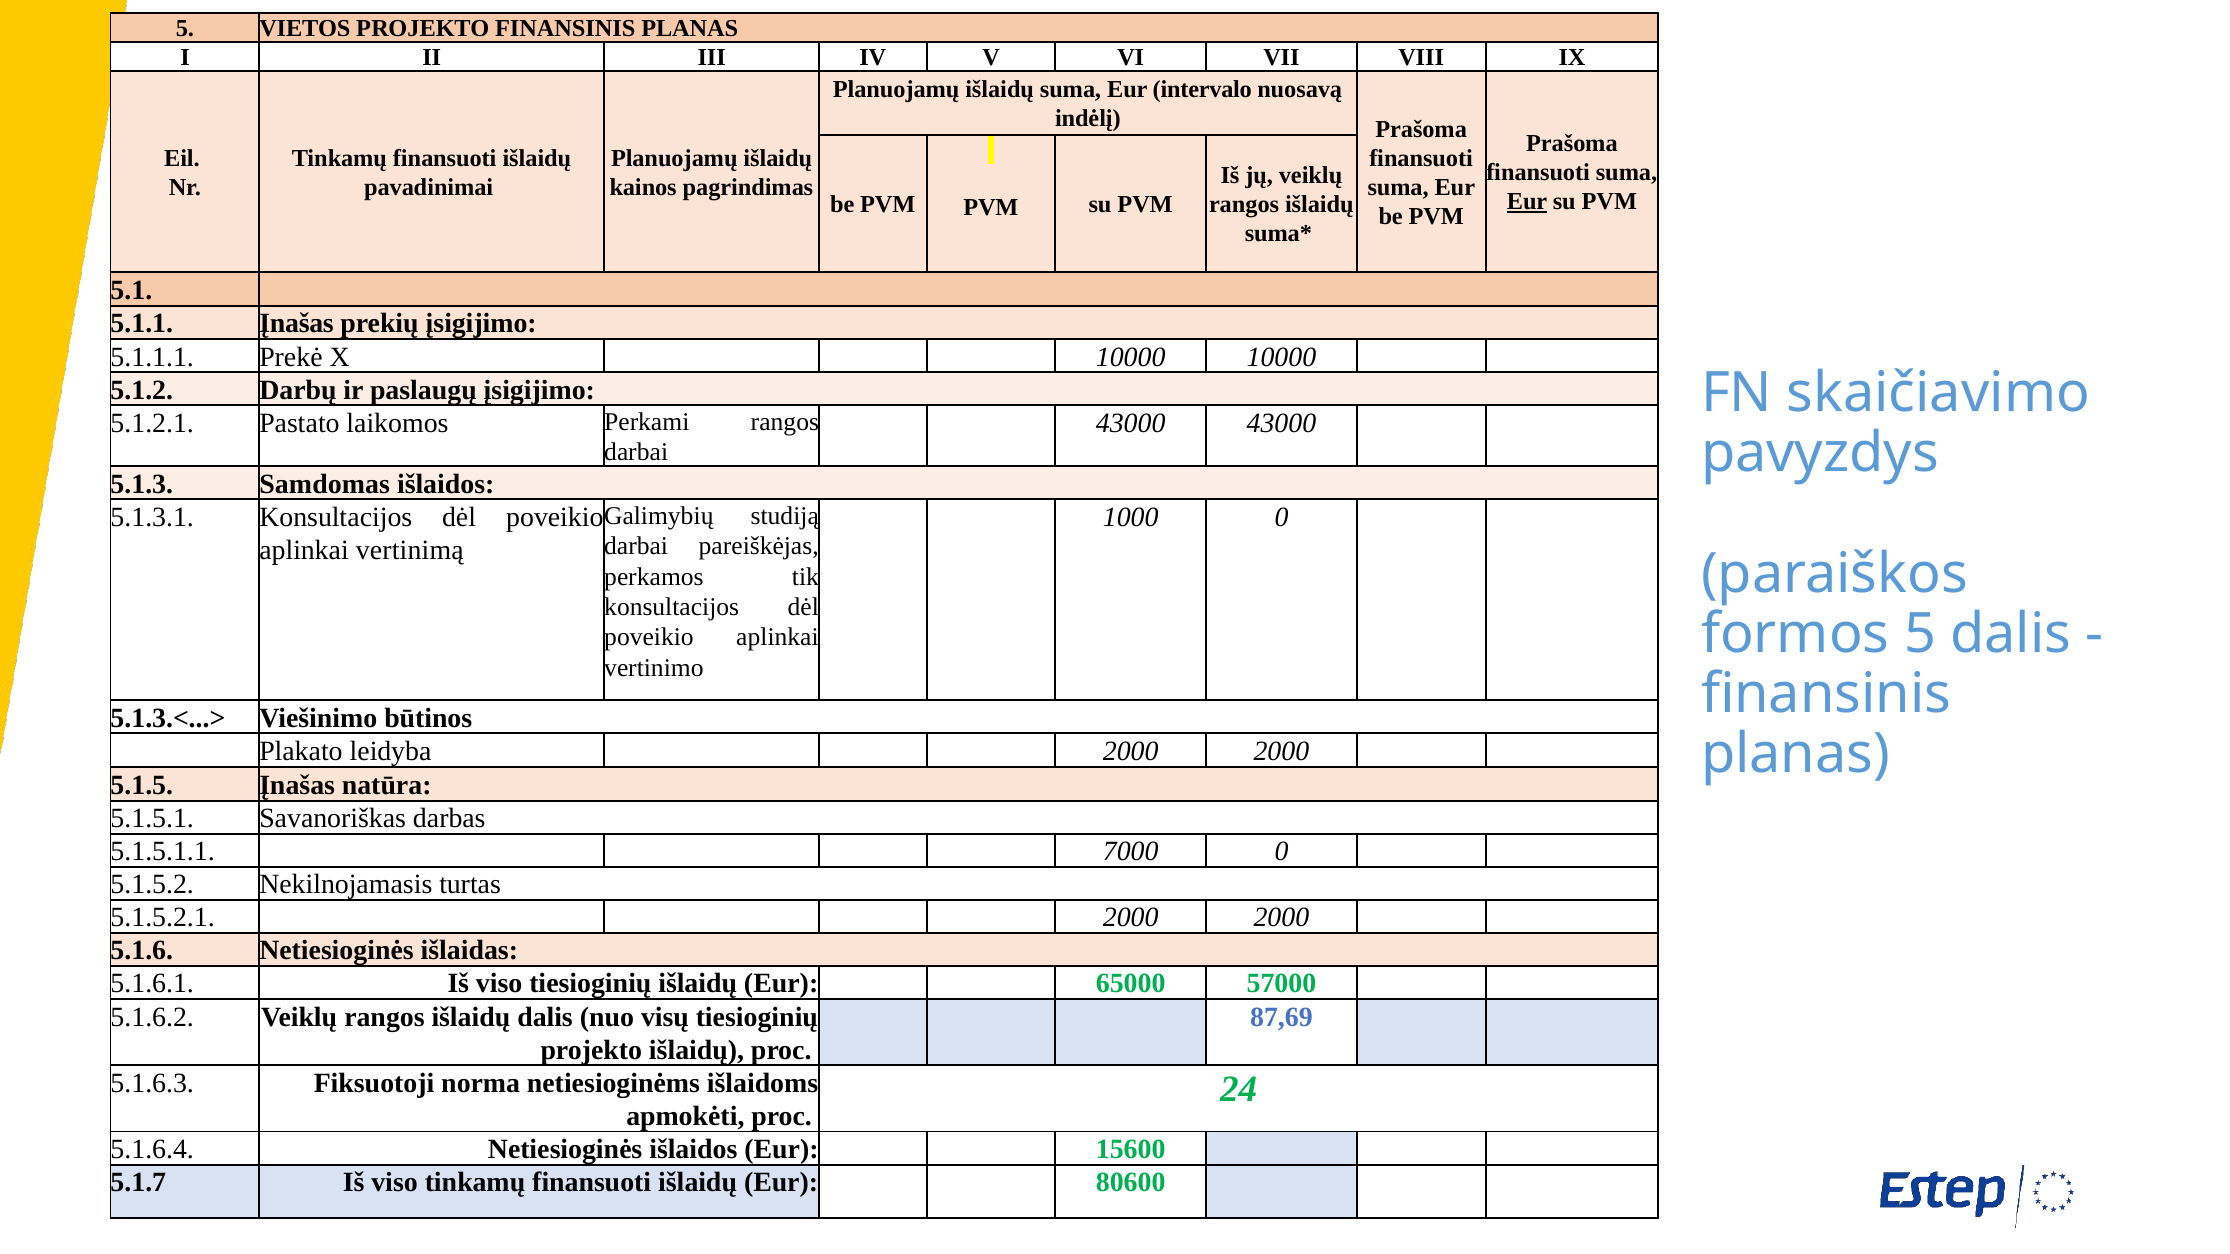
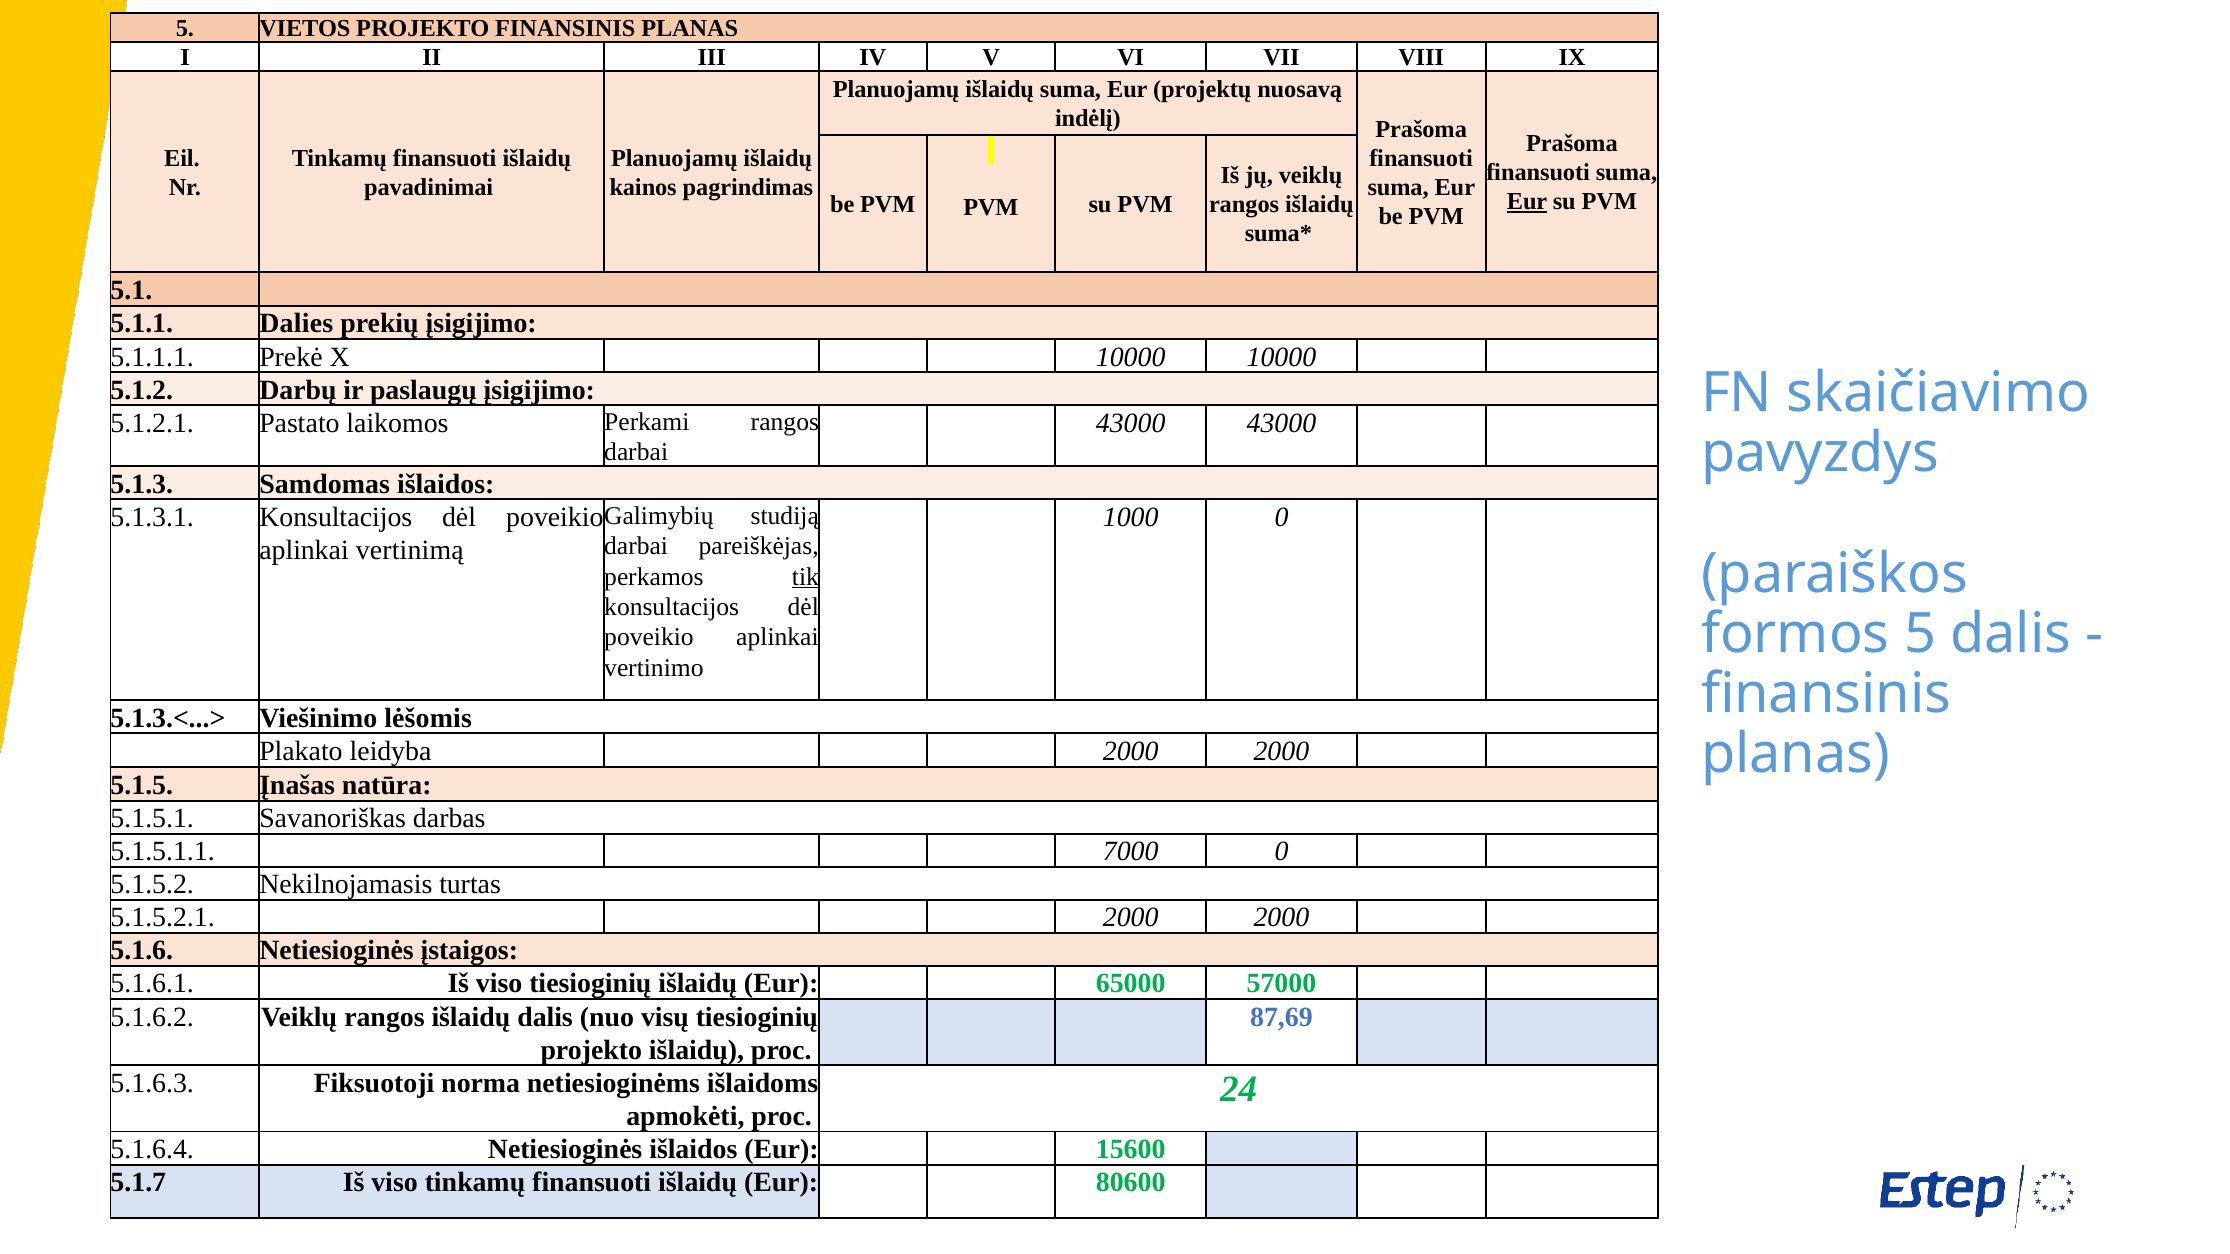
intervalo: intervalo -> projektų
5.1.1 Įnašas: Įnašas -> Dalies
tik underline: none -> present
būtinos: būtinos -> lėšomis
išlaidas: išlaidas -> įstaigos
